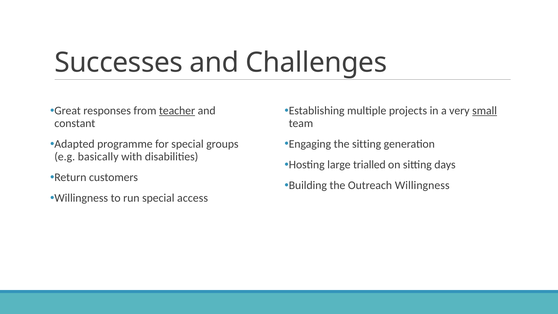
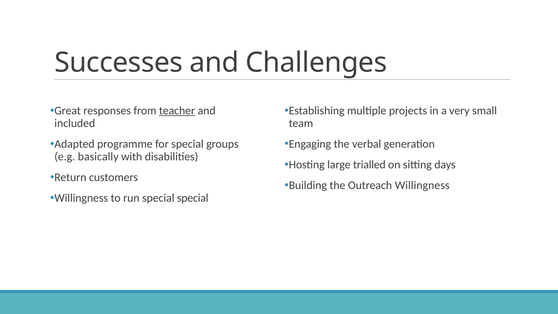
small underline: present -> none
constant: constant -> included
the sitting: sitting -> verbal
special access: access -> special
